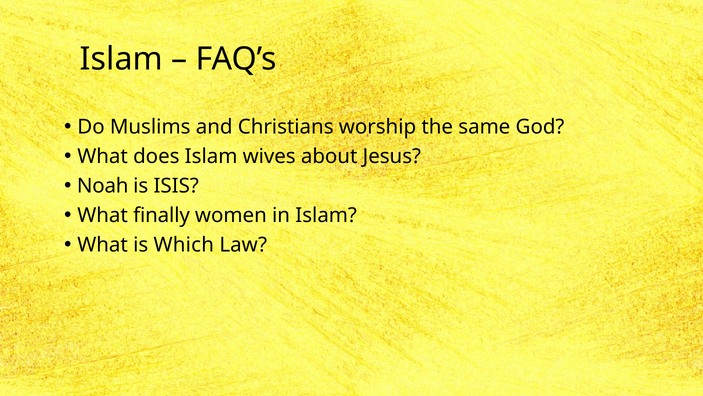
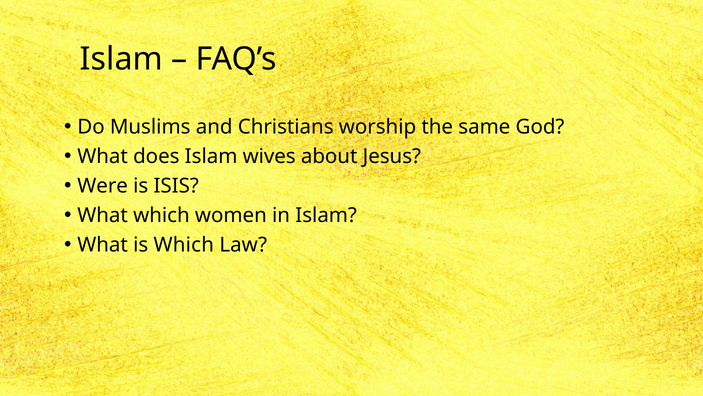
Noah: Noah -> Were
What finally: finally -> which
